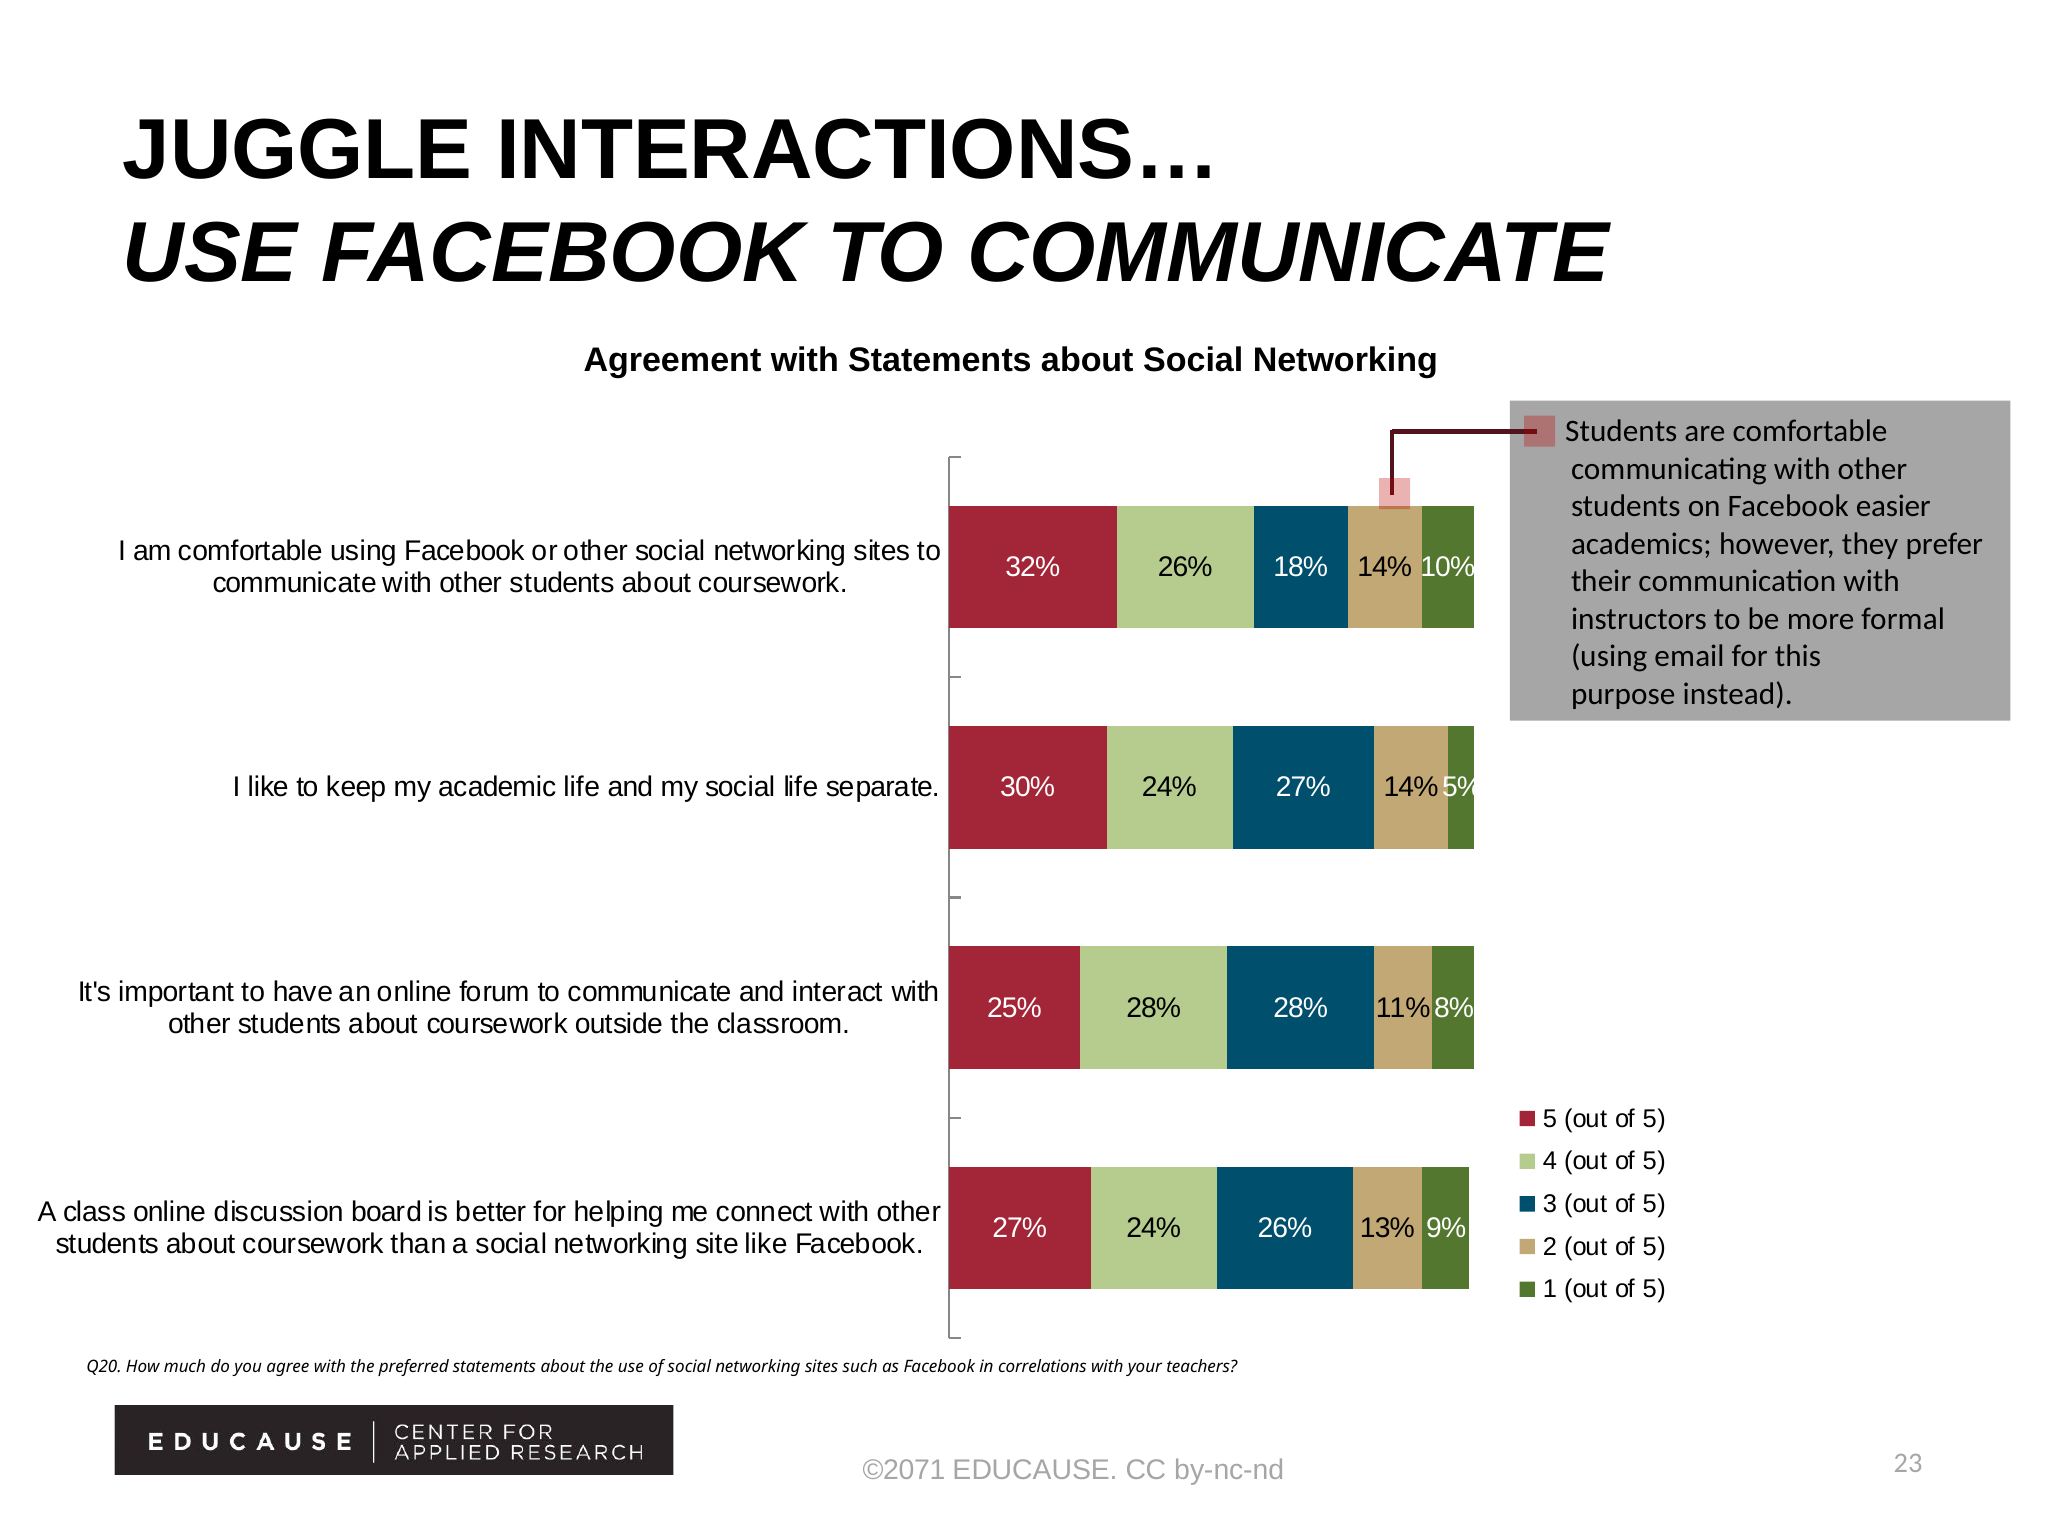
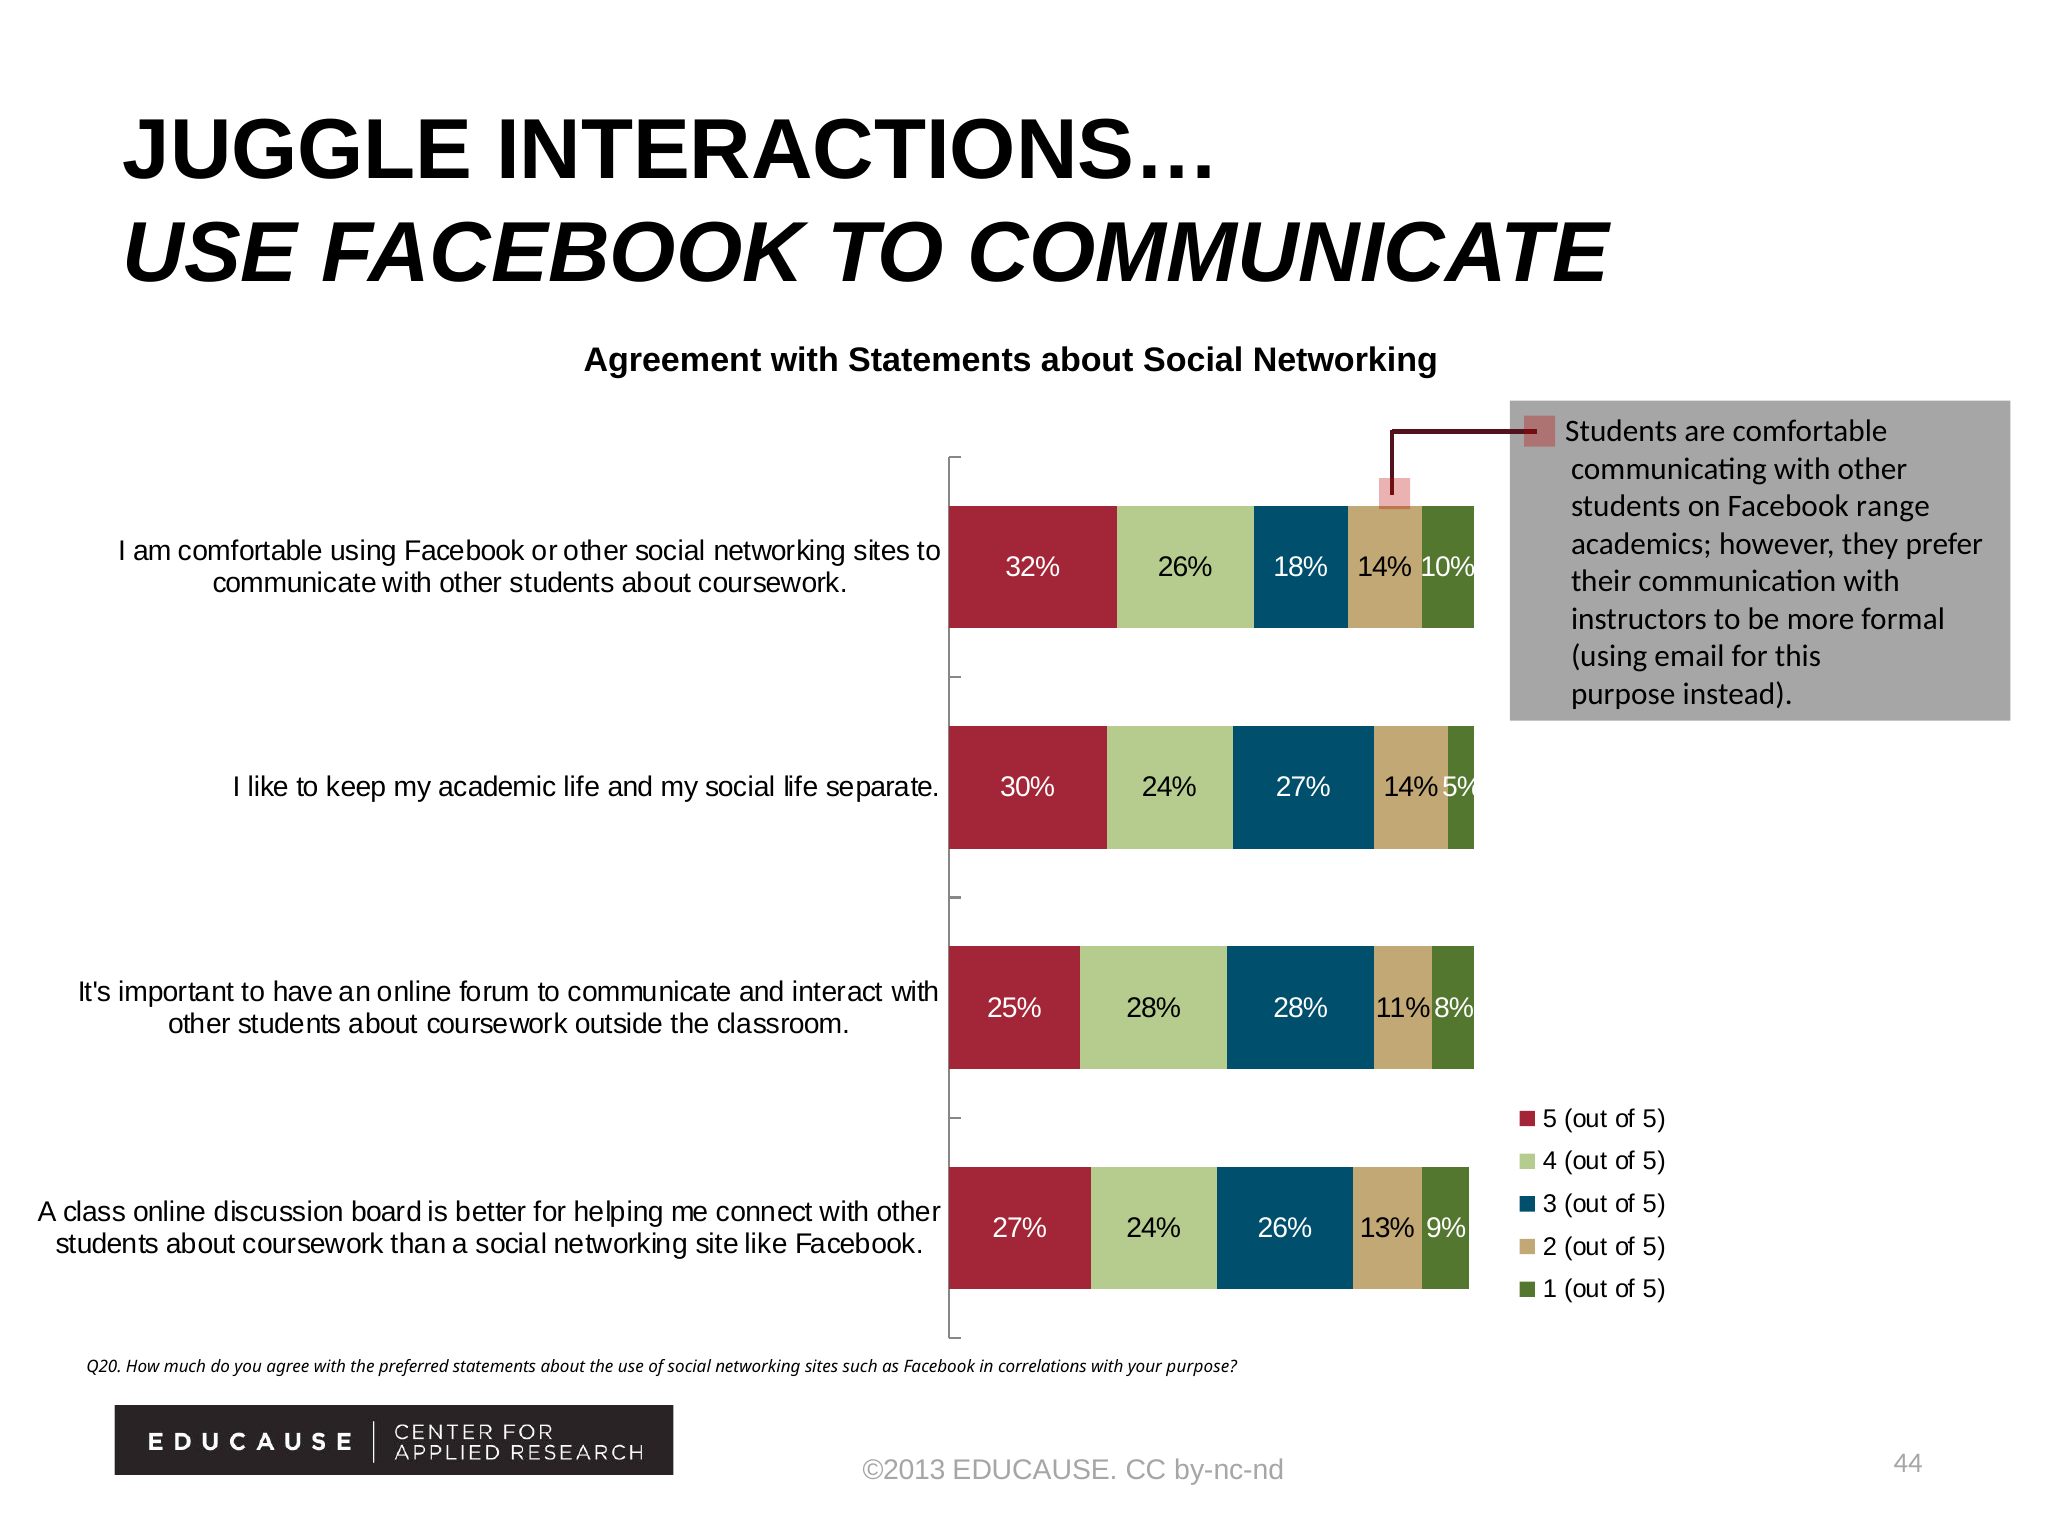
easier: easier -> range
your teachers: teachers -> purpose
©2071: ©2071 -> ©2013
23: 23 -> 44
